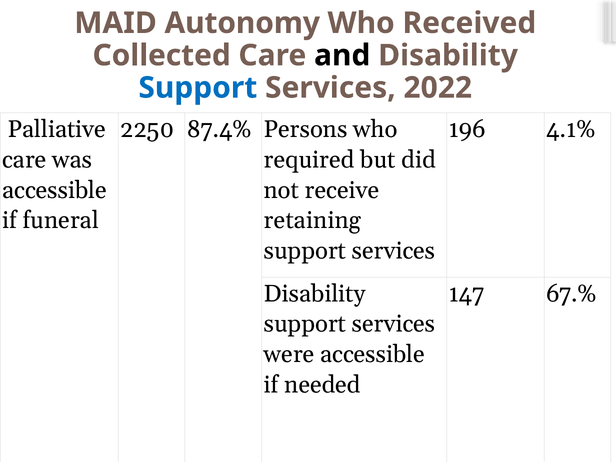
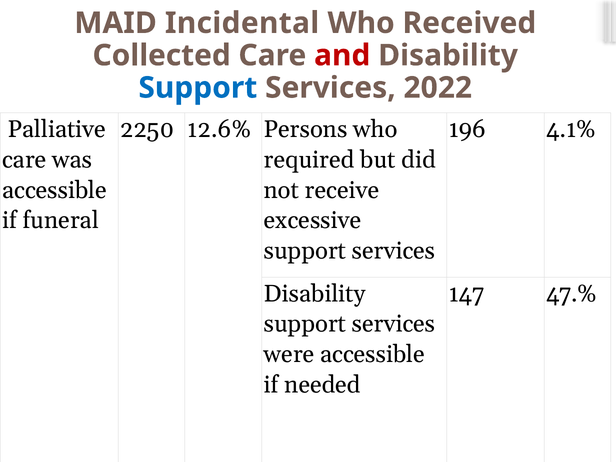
Autonomy: Autonomy -> Incidental
and colour: black -> red
87.4%: 87.4% -> 12.6%
retaining: retaining -> excessive
67.%: 67.% -> 47.%
